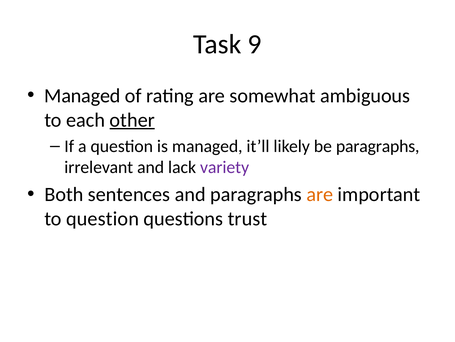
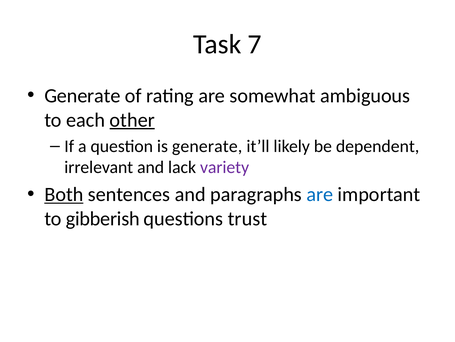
9: 9 -> 7
Managed at (82, 95): Managed -> Generate
is managed: managed -> generate
be paragraphs: paragraphs -> dependent
Both underline: none -> present
are at (320, 194) colour: orange -> blue
to question: question -> gibberish
